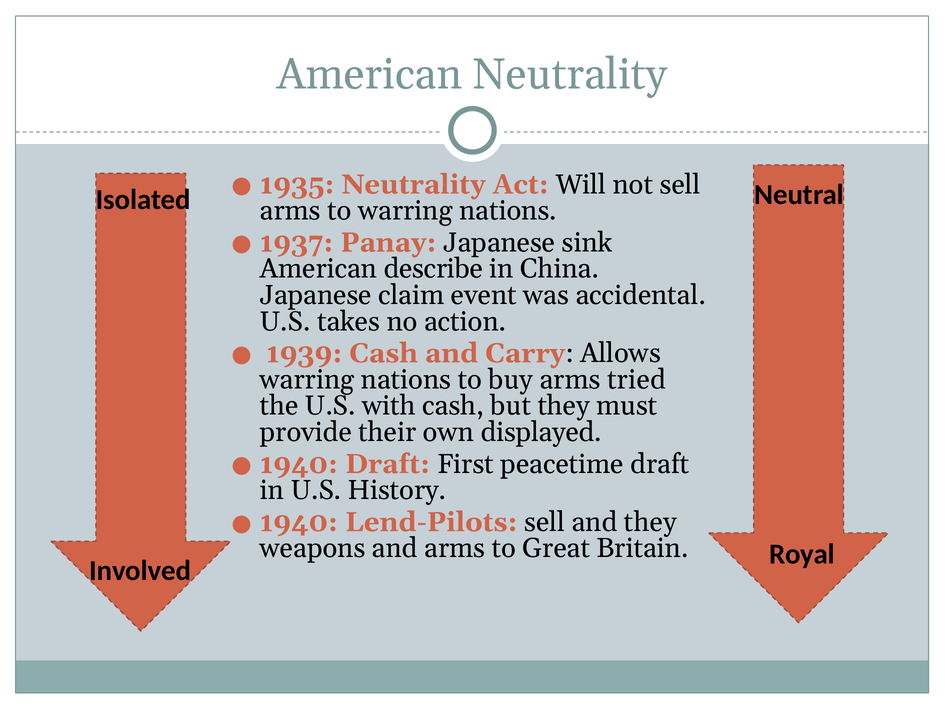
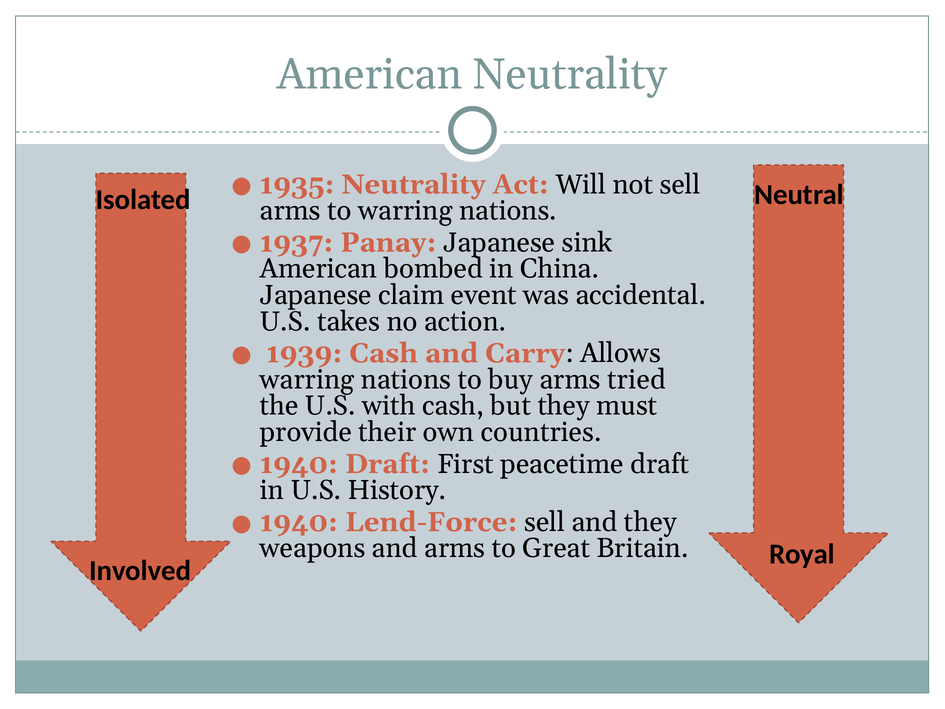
describe: describe -> bombed
displayed: displayed -> countries
Lend-Pilots: Lend-Pilots -> Lend-Force
